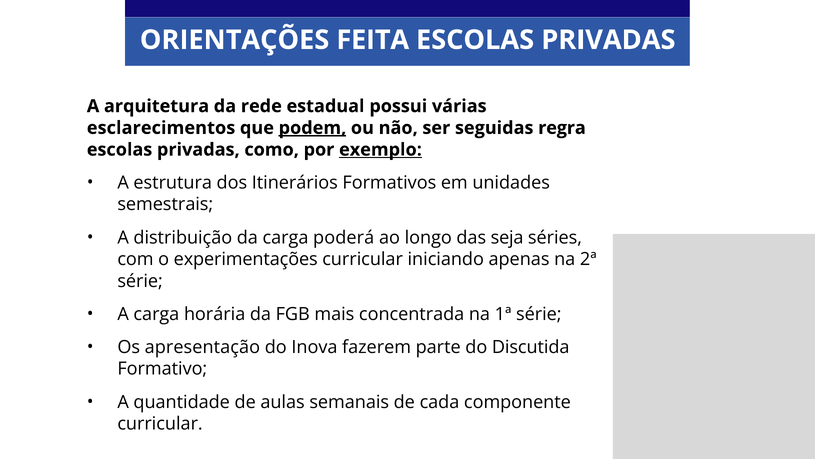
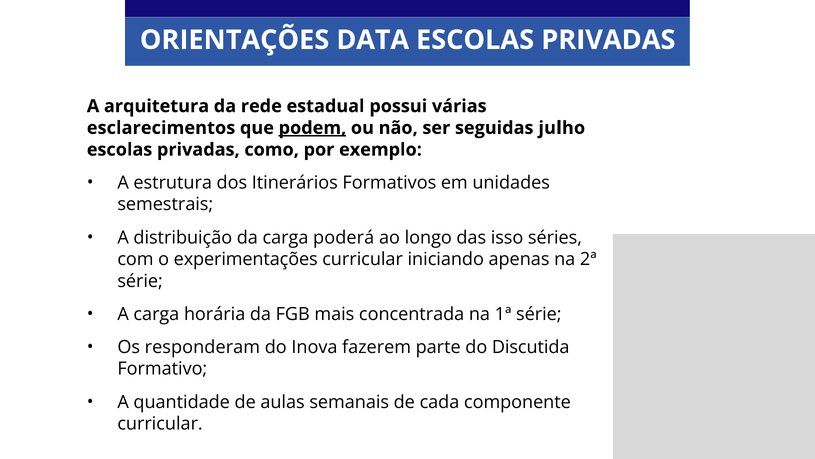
FEITA: FEITA -> DATA
regra: regra -> julho
exemplo underline: present -> none
seja: seja -> isso
apresentação: apresentação -> responderam
